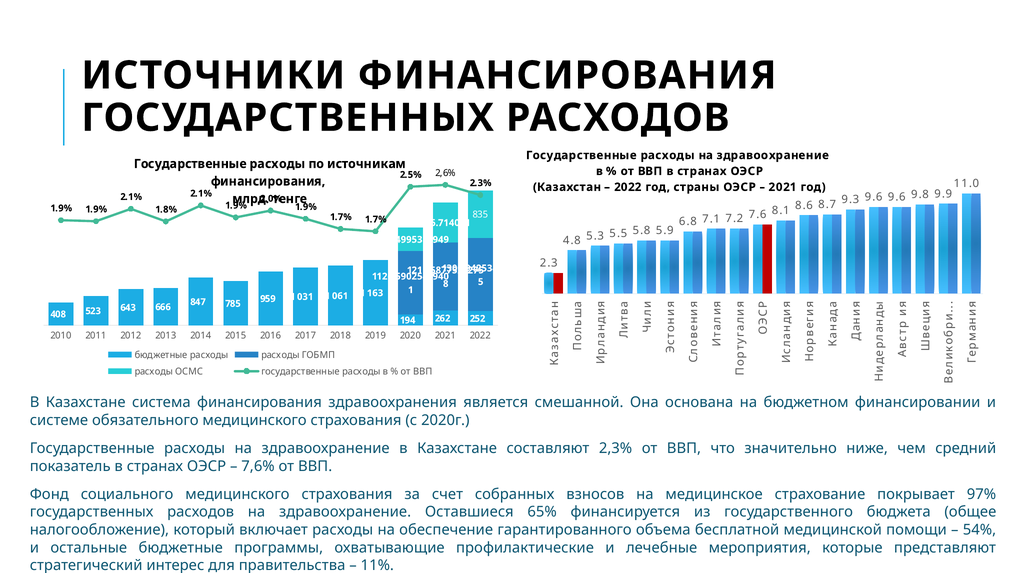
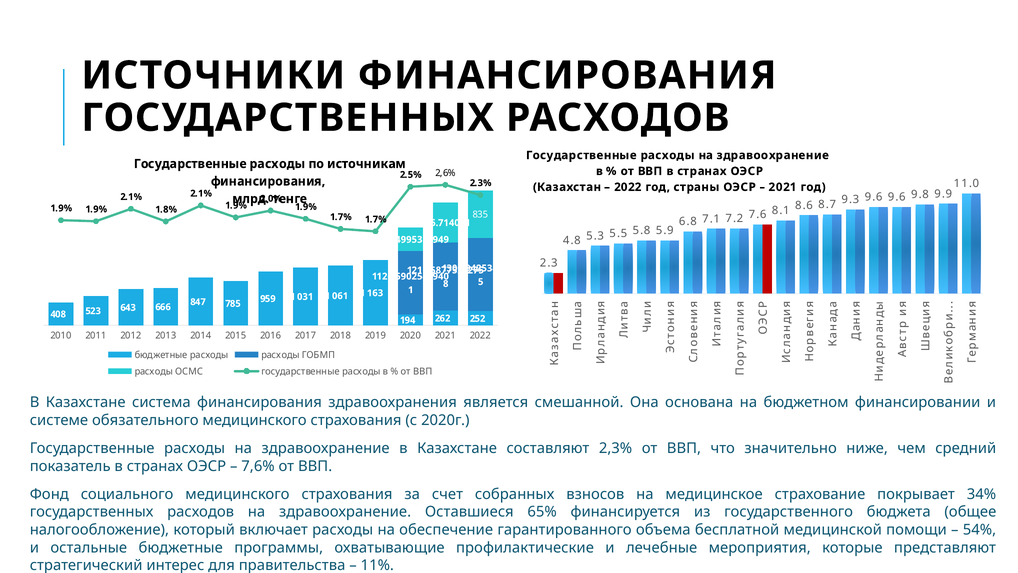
97%: 97% -> 34%
